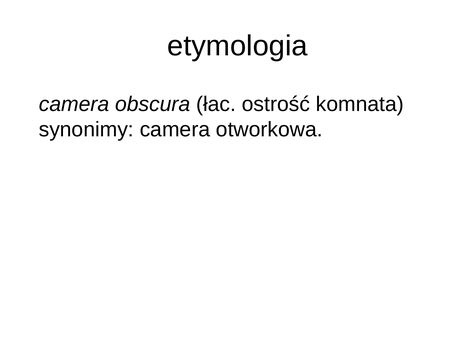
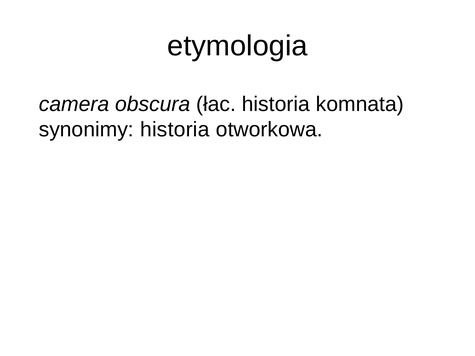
łac ostrość: ostrość -> historia
synonimy camera: camera -> historia
